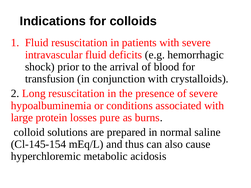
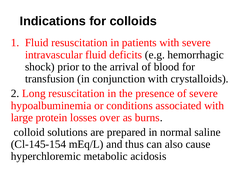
pure: pure -> over
